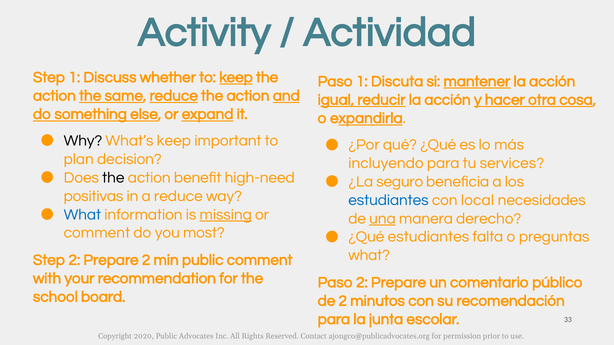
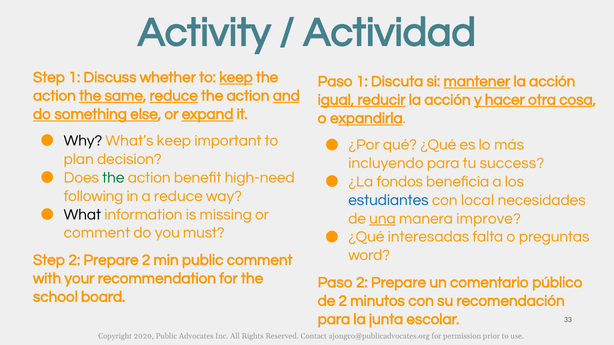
services: services -> success
the at (113, 178) colour: black -> green
seguro: seguro -> fondos
positivas: positivas -> following
What at (82, 215) colour: blue -> black
missing underline: present -> none
derecho: derecho -> improve
¿Qué estudiantes: estudiantes -> interesadas
most: most -> must
what at (369, 256): what -> word
